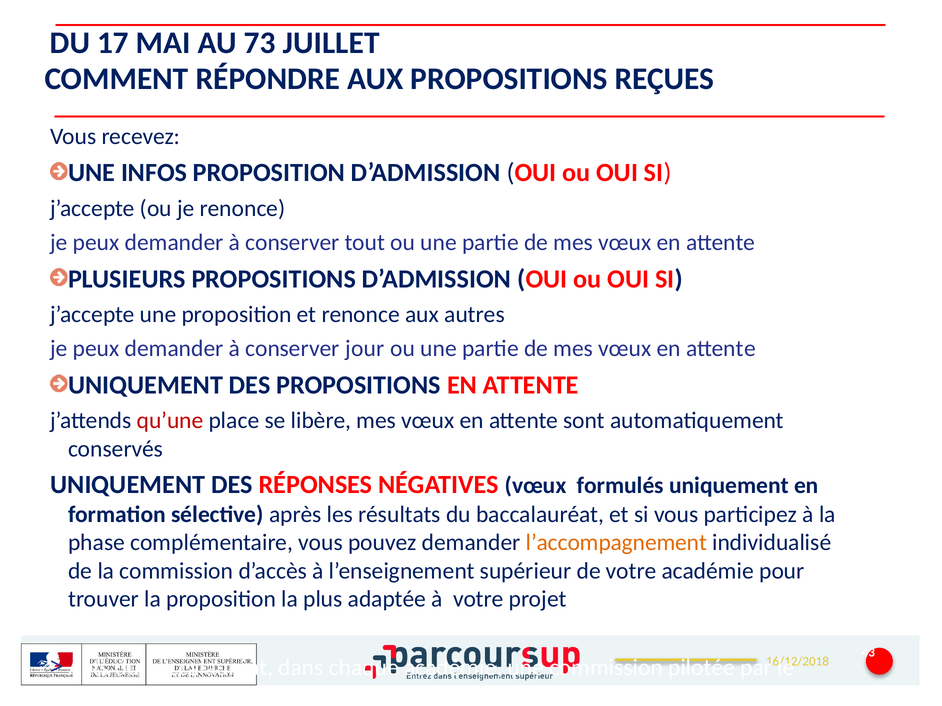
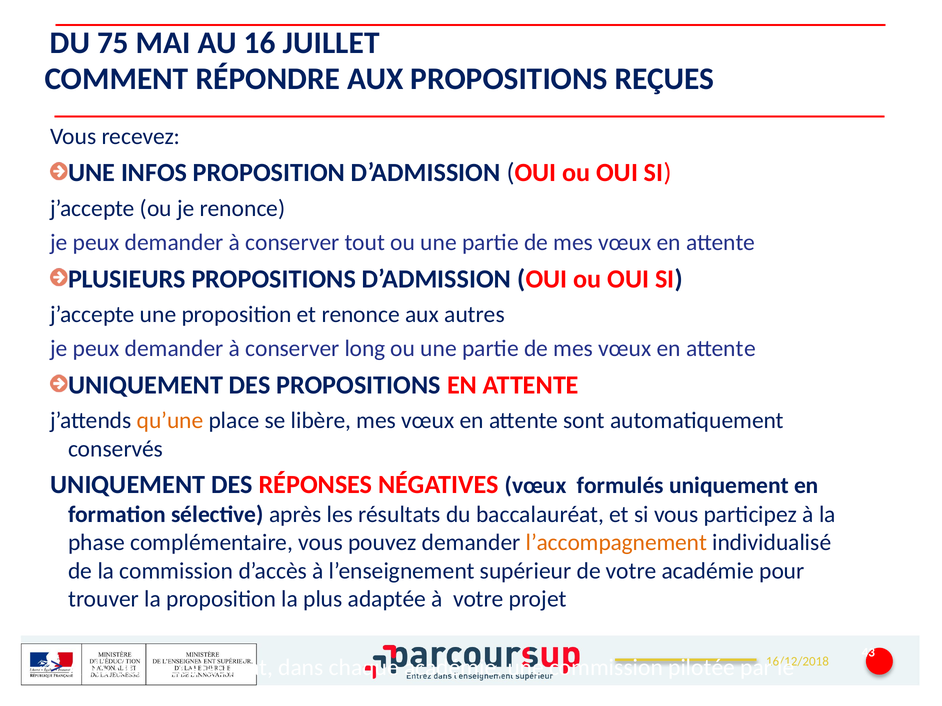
17: 17 -> 75
73: 73 -> 16
jour: jour -> long
qu’une colour: red -> orange
